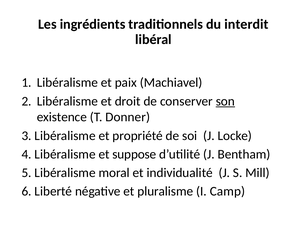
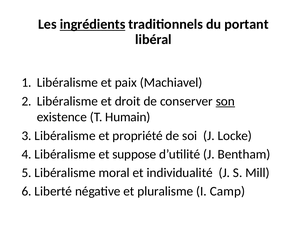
ingrédients underline: none -> present
interdit: interdit -> portant
Donner: Donner -> Humain
